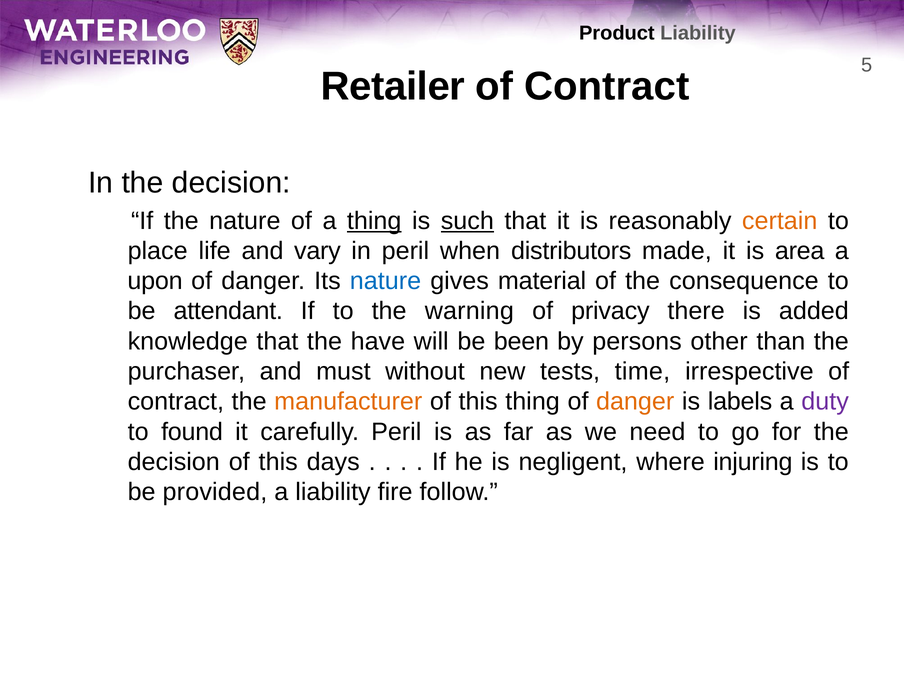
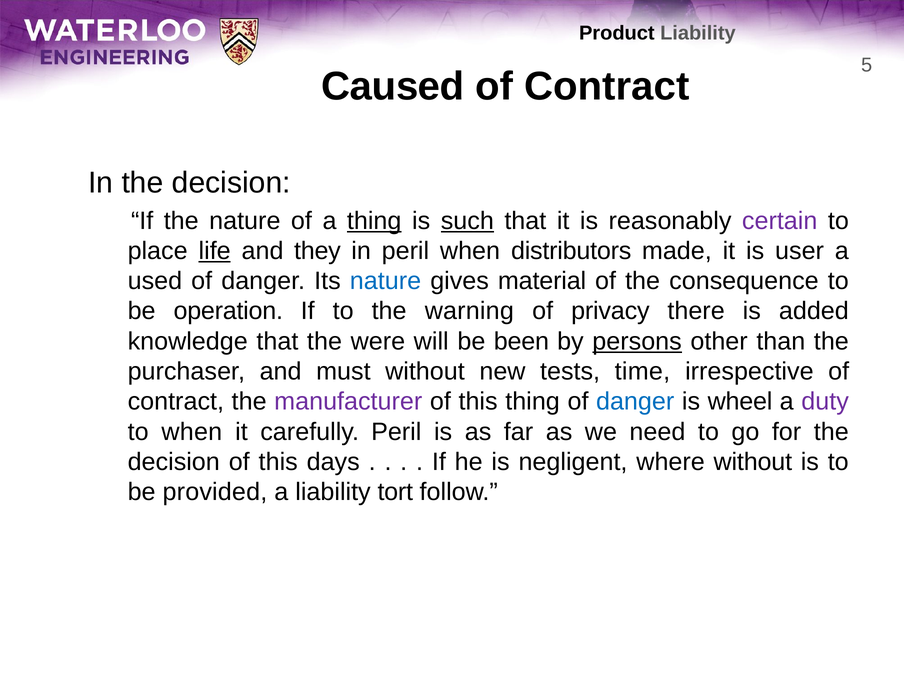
Retailer: Retailer -> Caused
certain colour: orange -> purple
life underline: none -> present
vary: vary -> they
area: area -> user
upon: upon -> used
attendant: attendant -> operation
have: have -> were
persons underline: none -> present
manufacturer colour: orange -> purple
danger at (635, 402) colour: orange -> blue
labels: labels -> wheel
to found: found -> when
where injuring: injuring -> without
fire: fire -> tort
